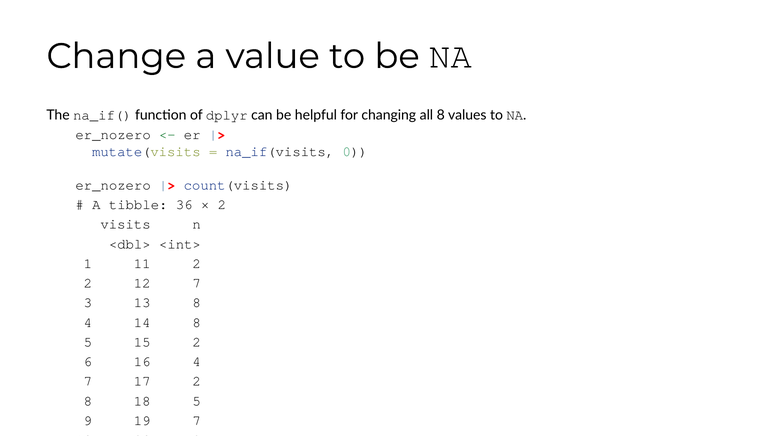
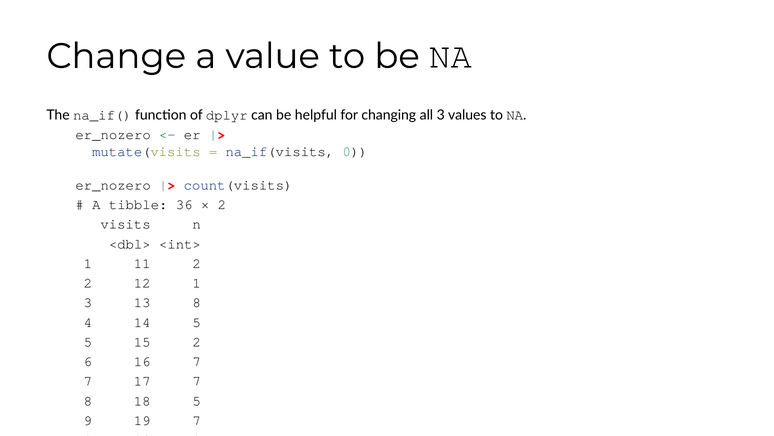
all 8: 8 -> 3
12 7: 7 -> 1
14 8: 8 -> 5
16 4: 4 -> 7
17 2: 2 -> 7
